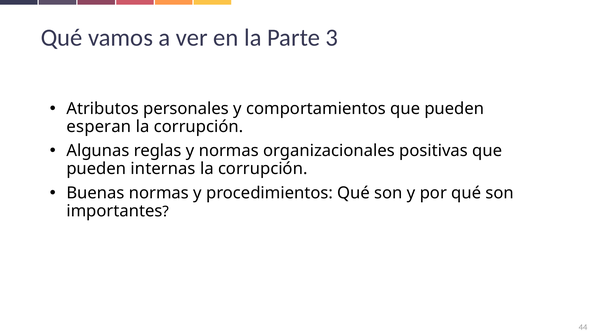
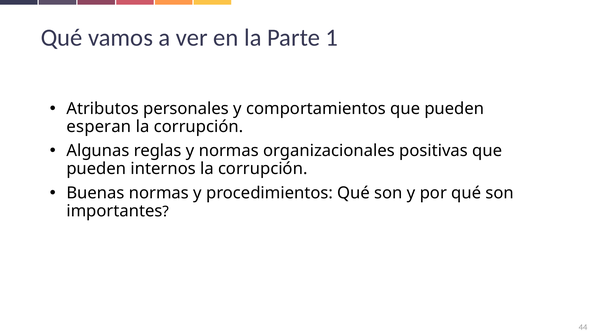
3: 3 -> 1
internas: internas -> internos
